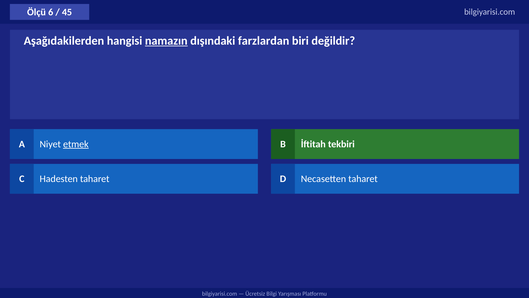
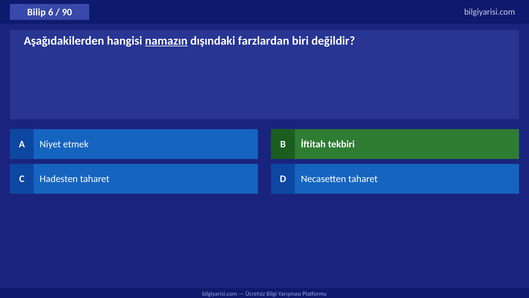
Ölçü: Ölçü -> Bilip
45: 45 -> 90
etmek underline: present -> none
